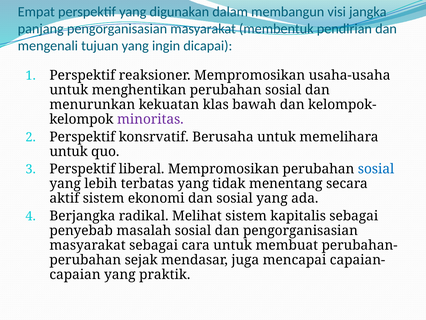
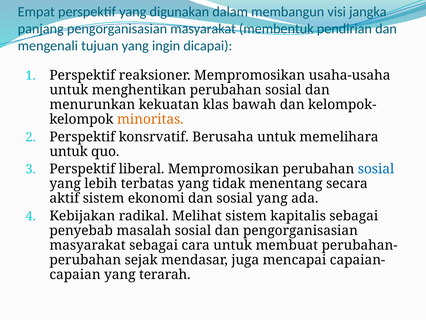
minoritas colour: purple -> orange
Berjangka: Berjangka -> Kebijakan
praktik: praktik -> terarah
